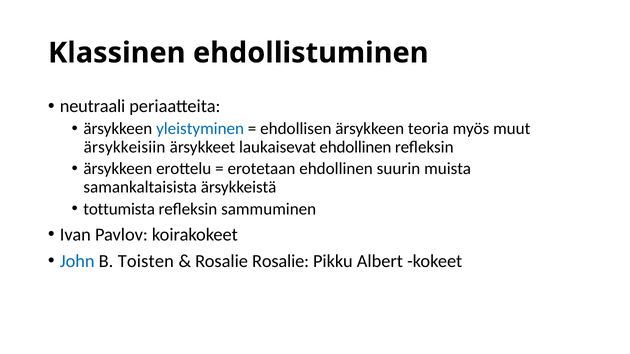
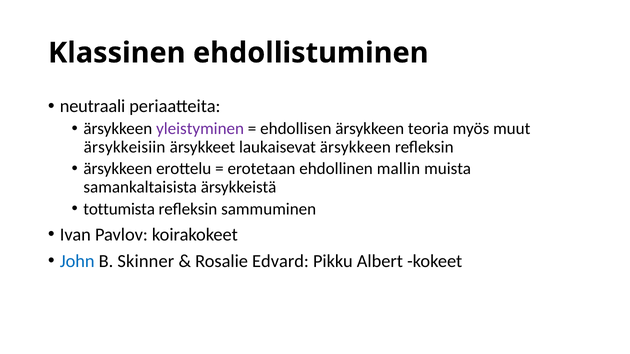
yleistyminen colour: blue -> purple
laukaisevat ehdollinen: ehdollinen -> ärsykkeen
suurin: suurin -> mallin
Toisten: Toisten -> Skinner
Rosalie Rosalie: Rosalie -> Edvard
